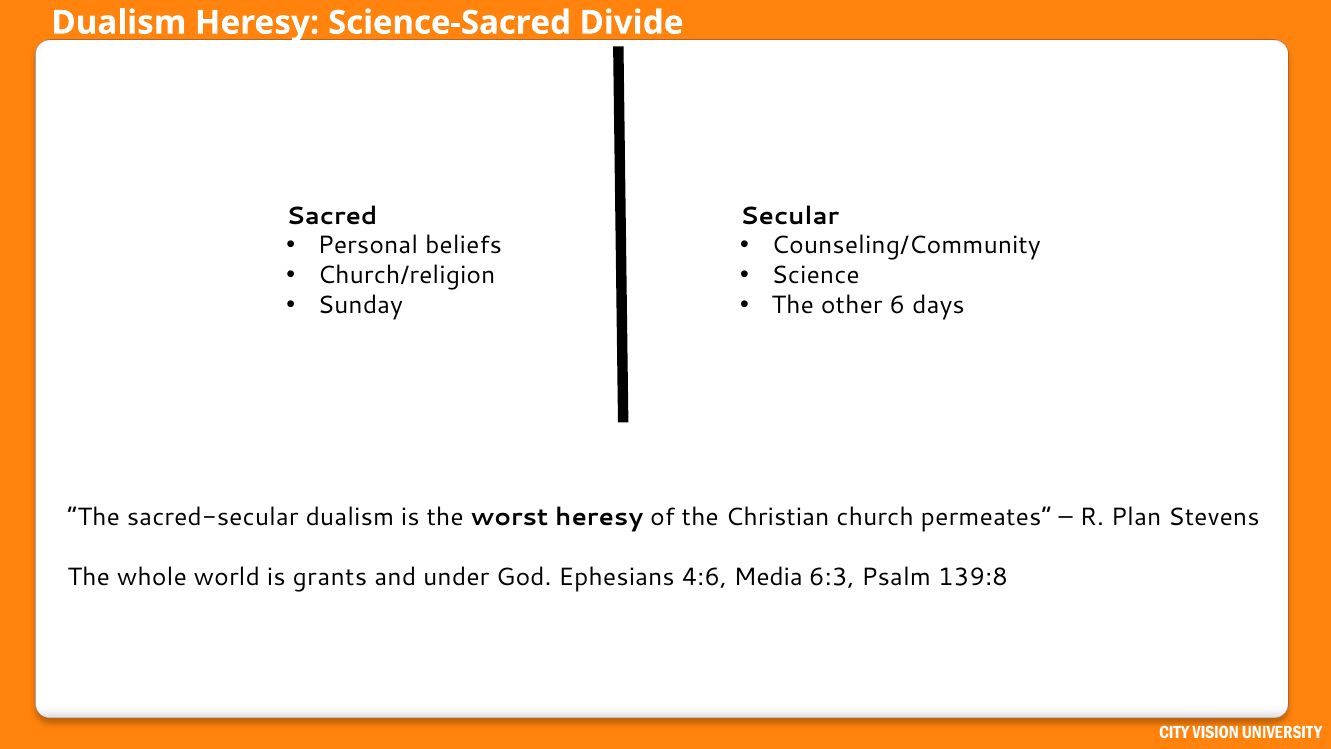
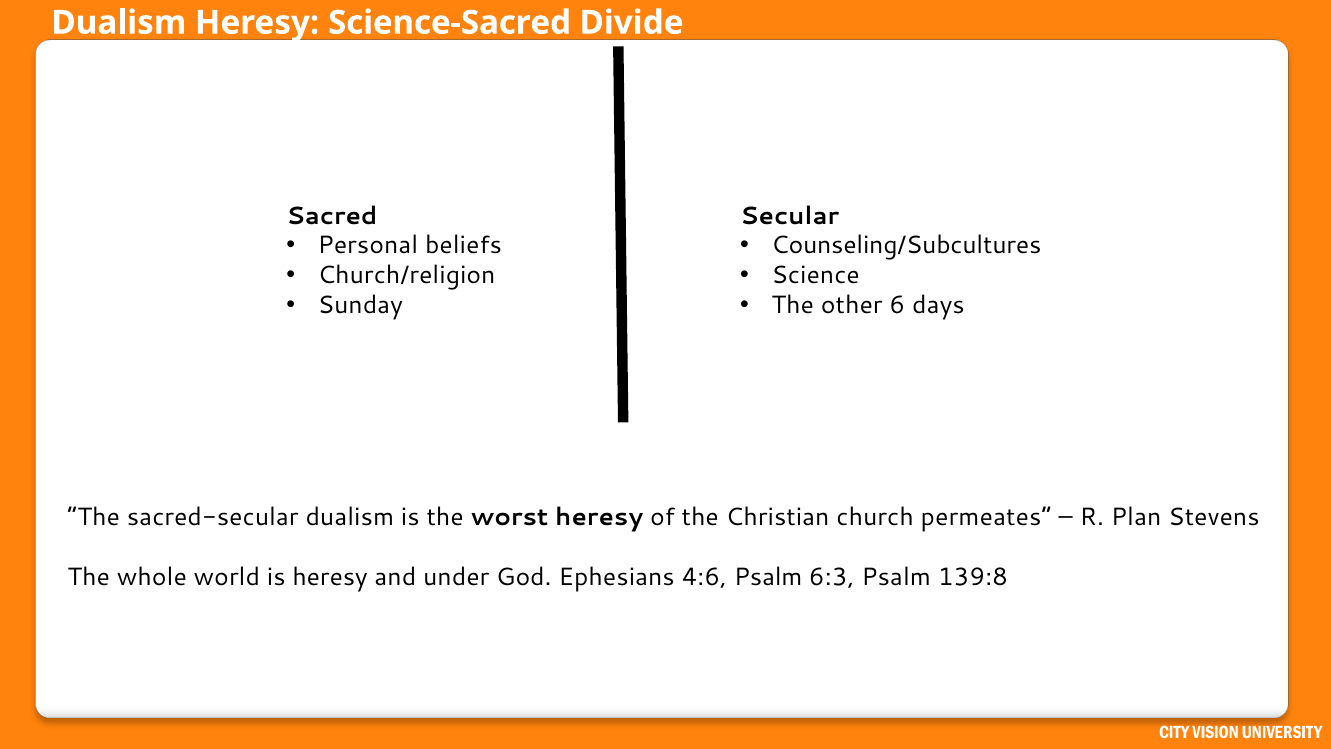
Counseling/Community: Counseling/Community -> Counseling/Subcultures
is grants: grants -> heresy
4:6 Media: Media -> Psalm
